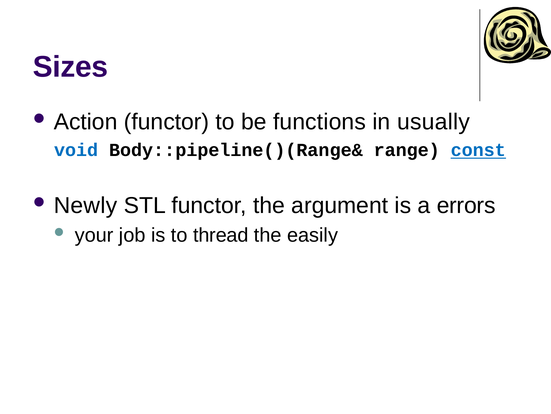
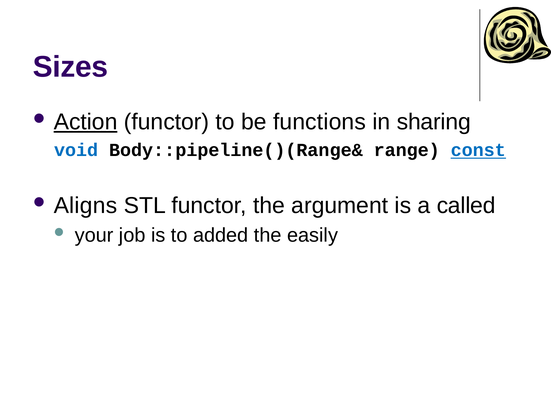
Action underline: none -> present
usually: usually -> sharing
Newly: Newly -> Aligns
errors: errors -> called
thread: thread -> added
